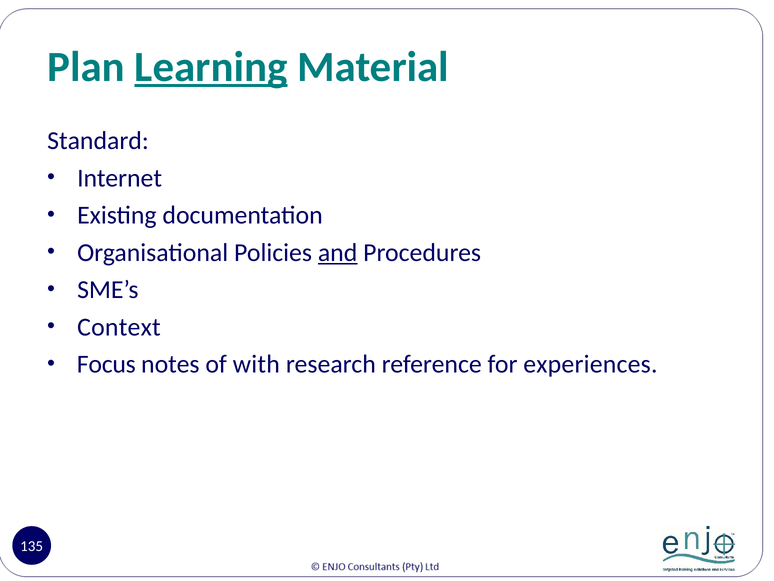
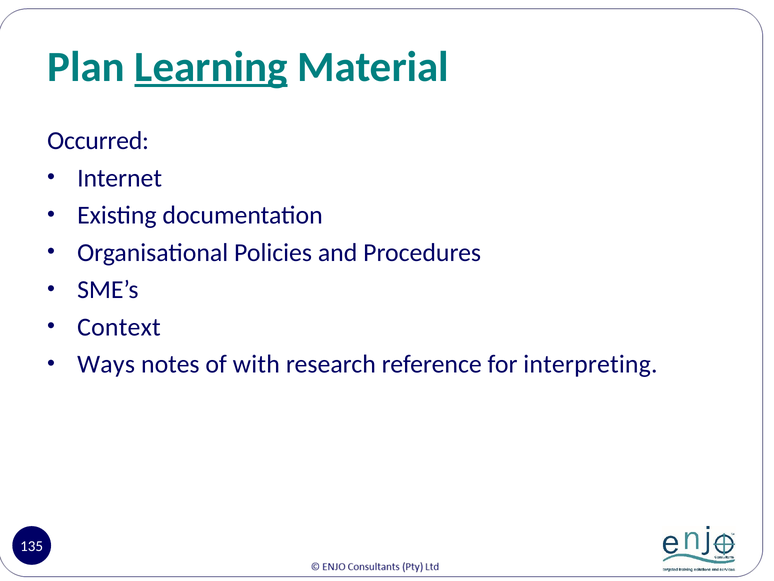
Standard: Standard -> Occurred
and underline: present -> none
Focus: Focus -> Ways
experiences: experiences -> interpreting
